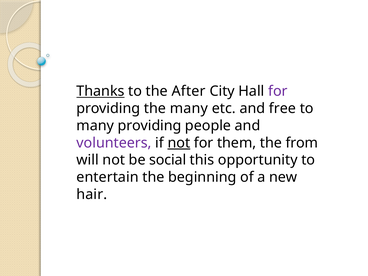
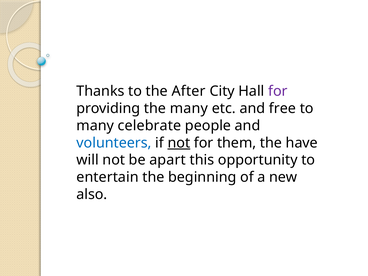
Thanks underline: present -> none
many providing: providing -> celebrate
volunteers colour: purple -> blue
from: from -> have
social: social -> apart
hair: hair -> also
